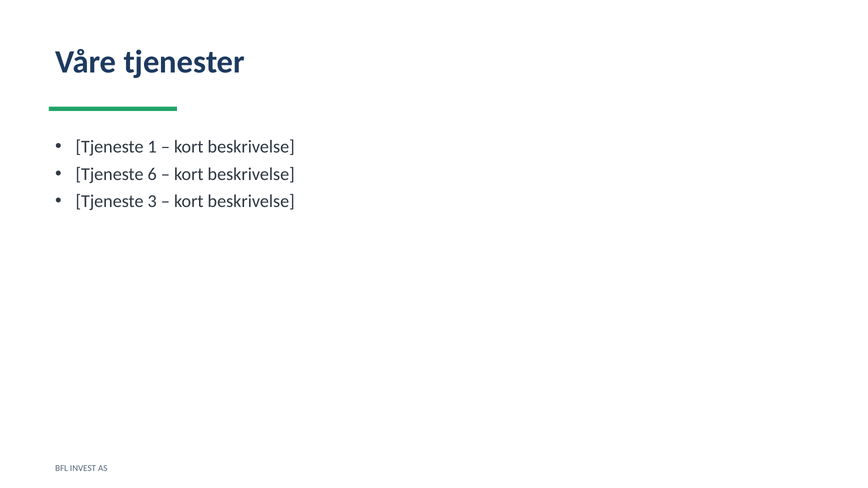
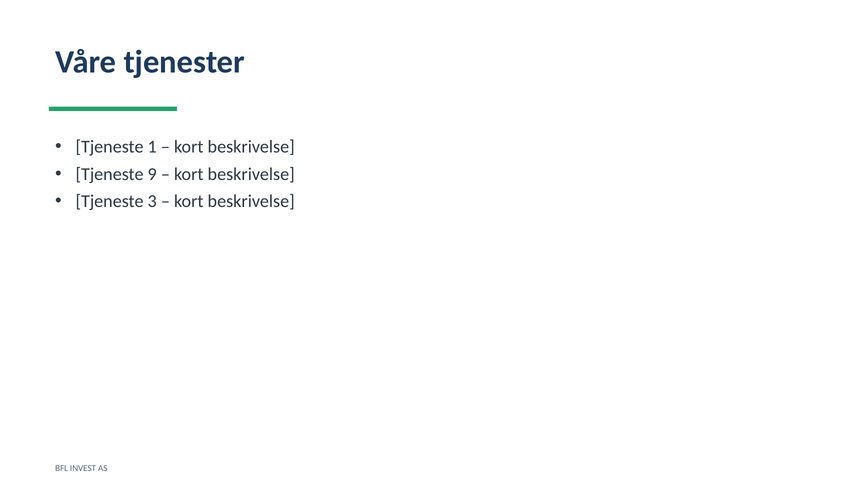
6: 6 -> 9
